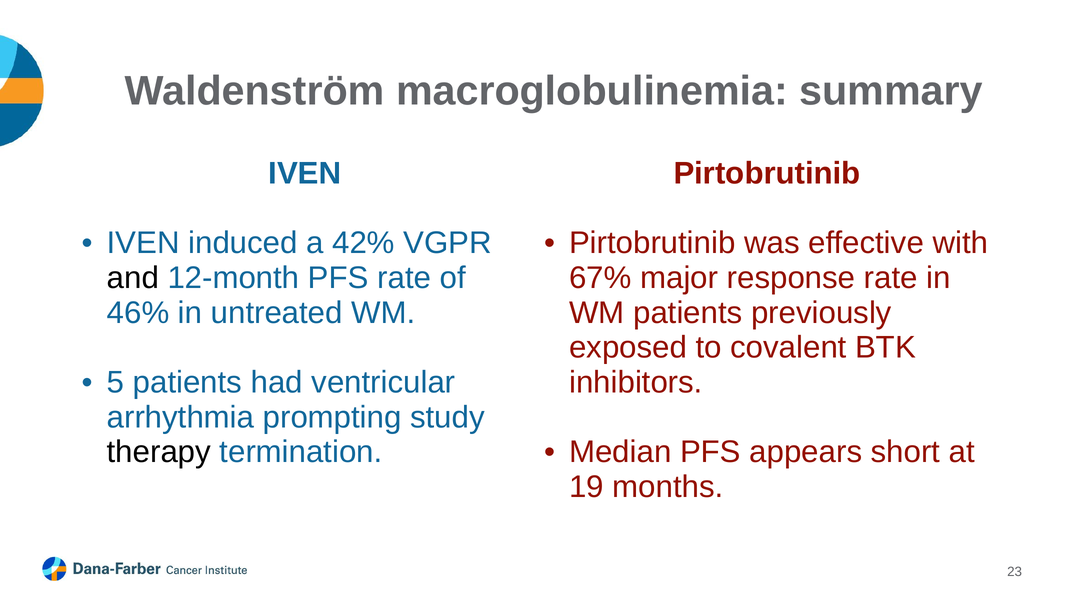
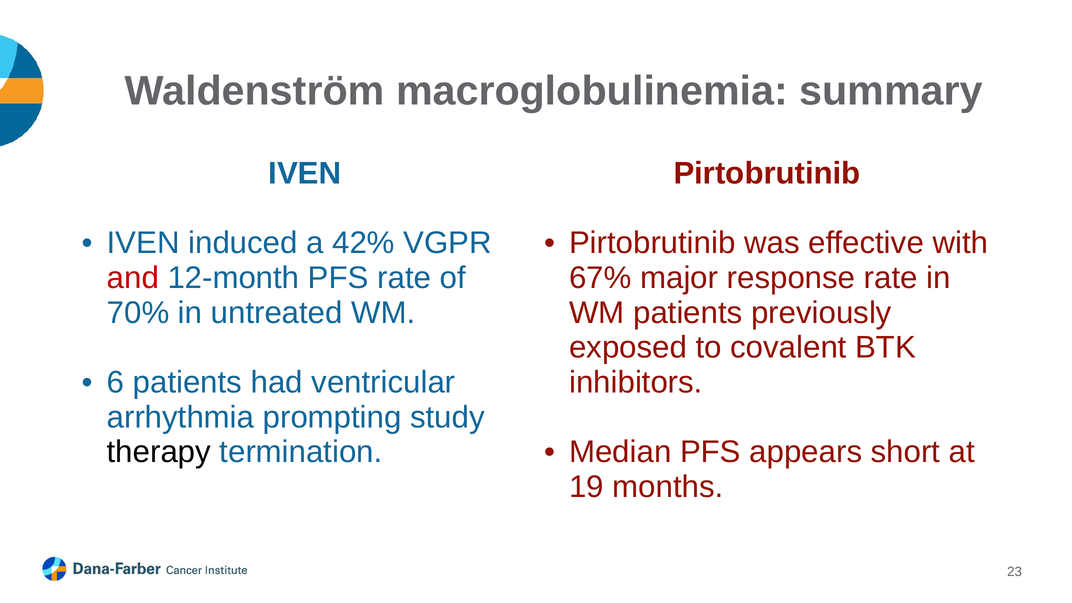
and colour: black -> red
46%: 46% -> 70%
5: 5 -> 6
